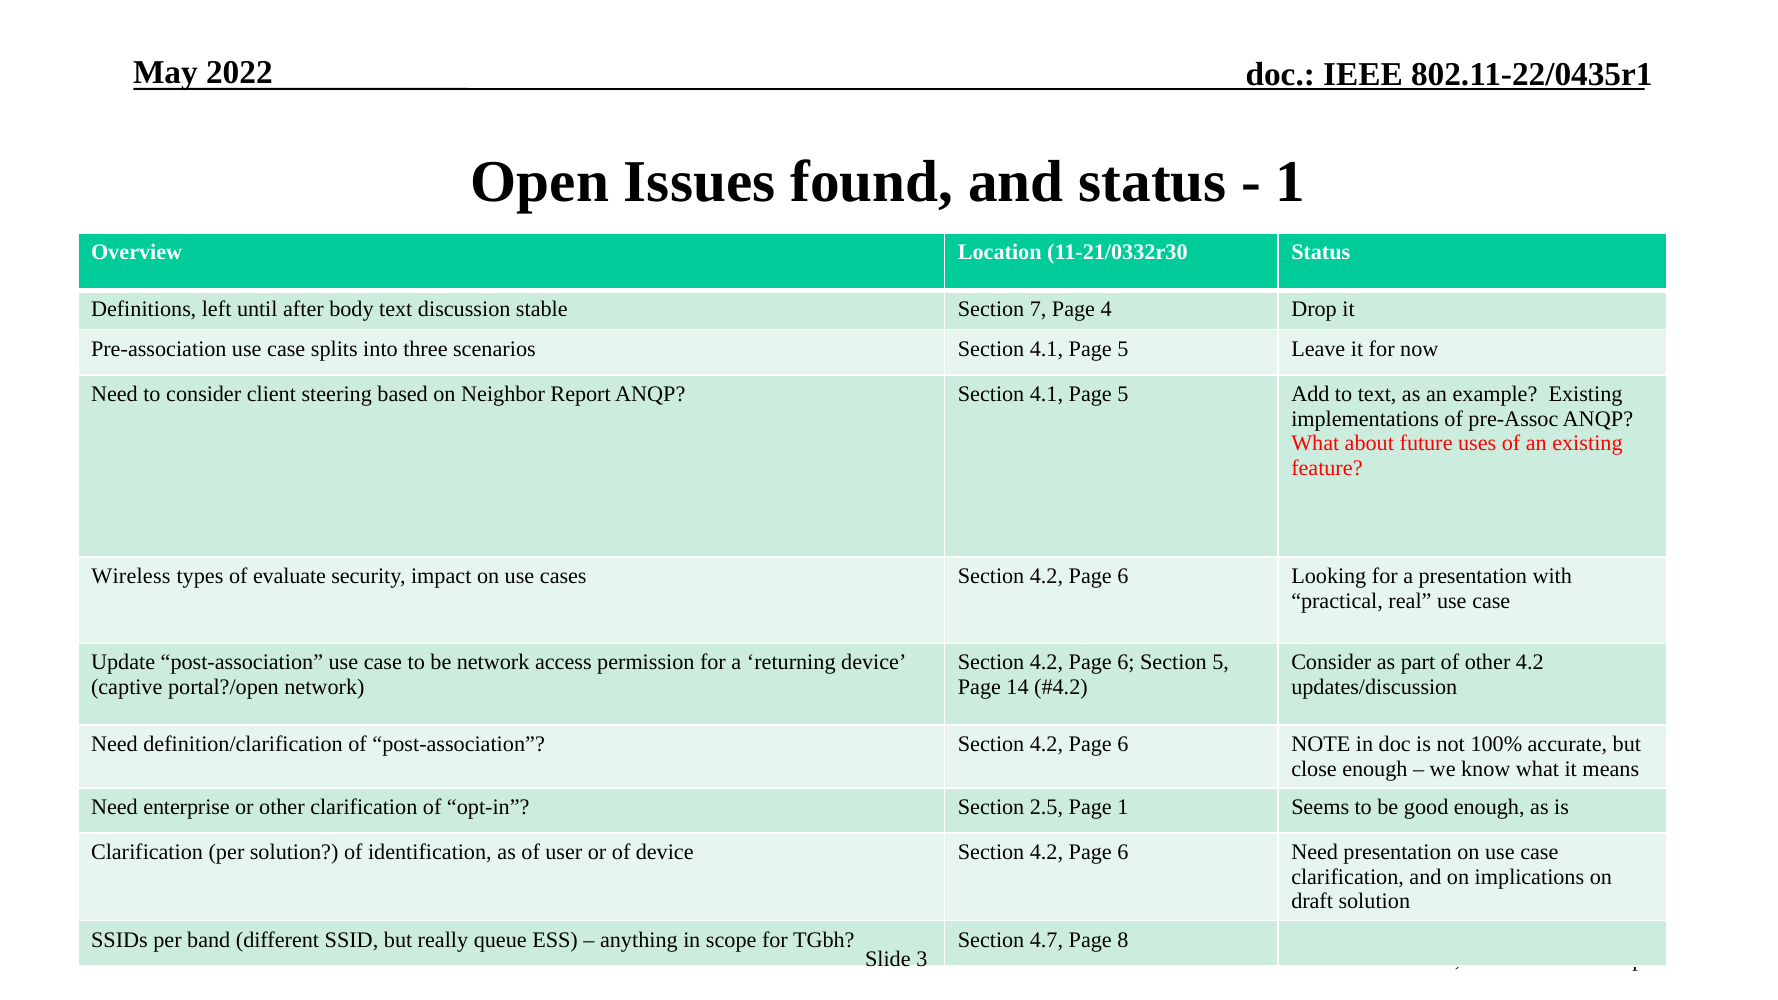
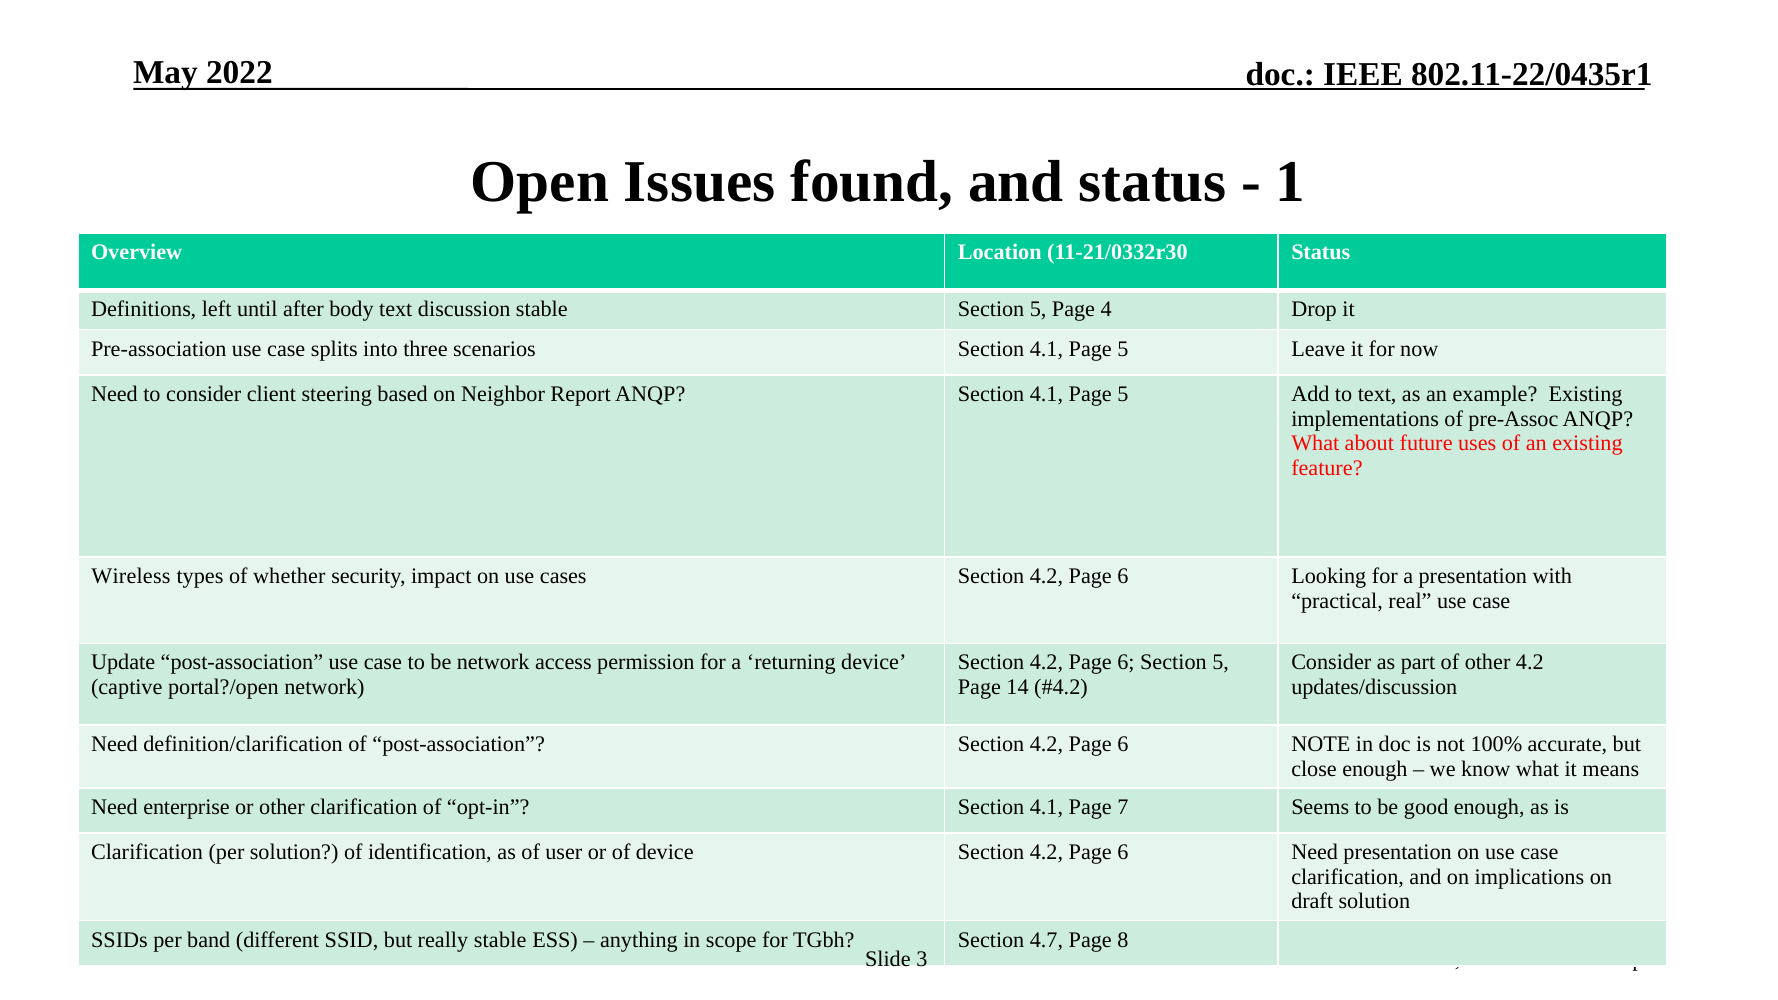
stable Section 7: 7 -> 5
evaluate: evaluate -> whether
opt-in Section 2.5: 2.5 -> 4.1
Page 1: 1 -> 7
really queue: queue -> stable
